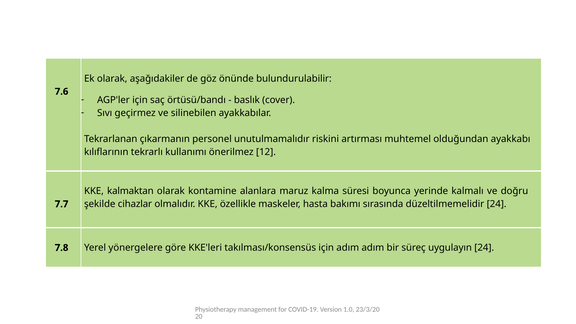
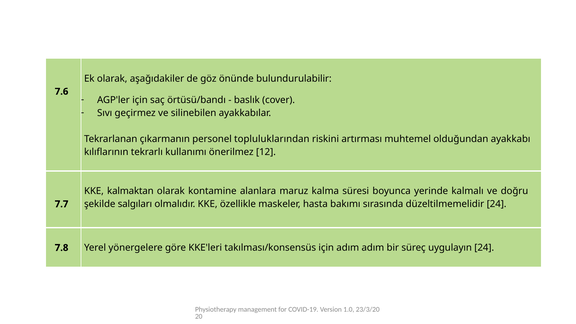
unutulmamalıdır: unutulmamalıdır -> topluluklarından
cihazlar: cihazlar -> salgıları
